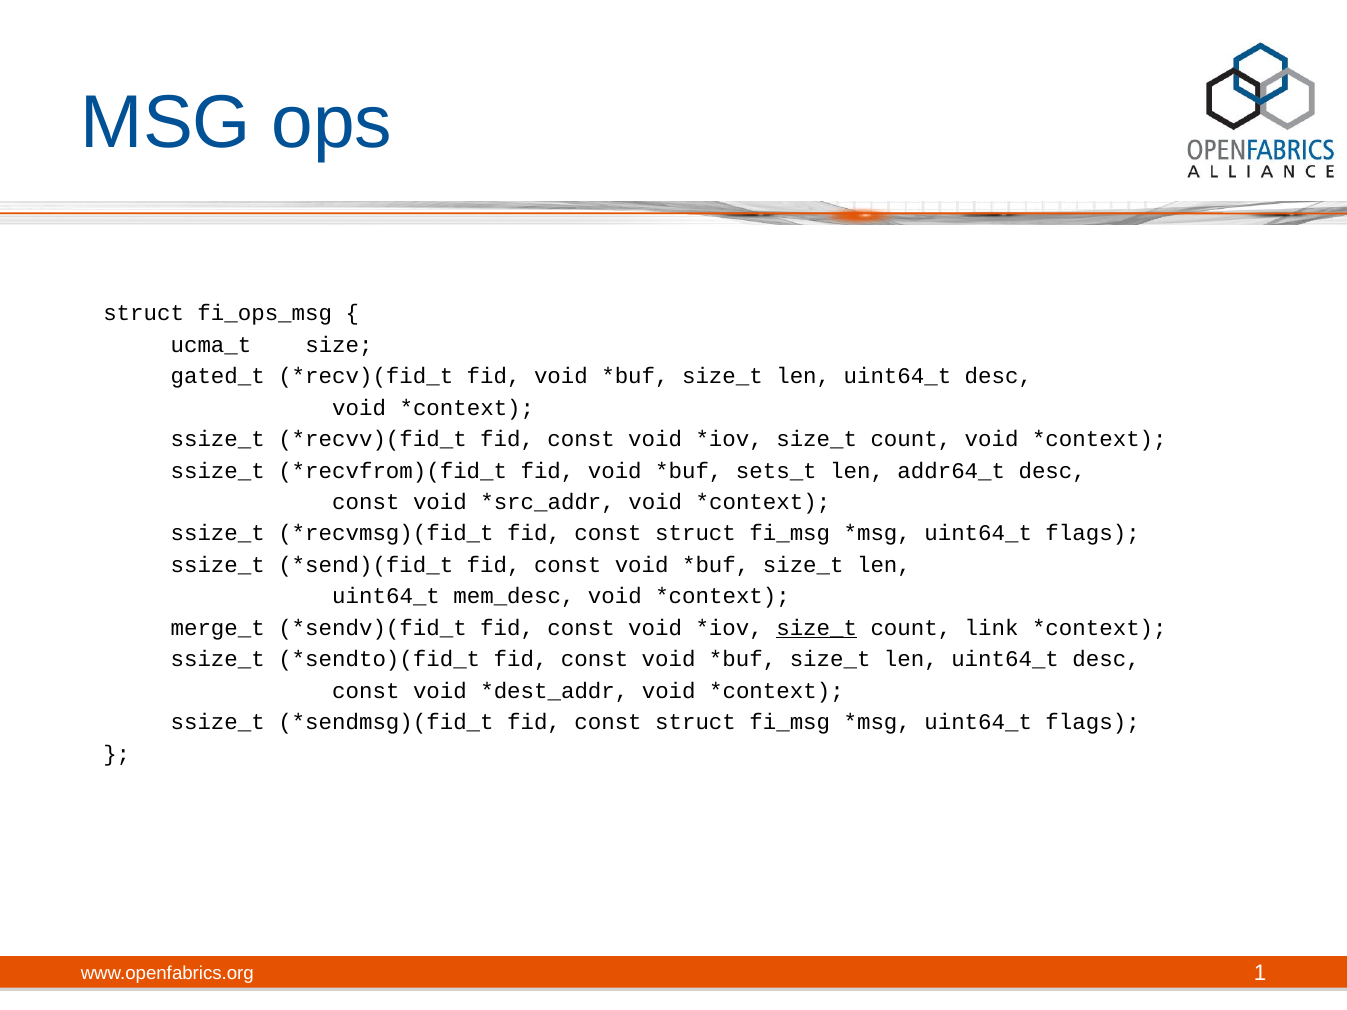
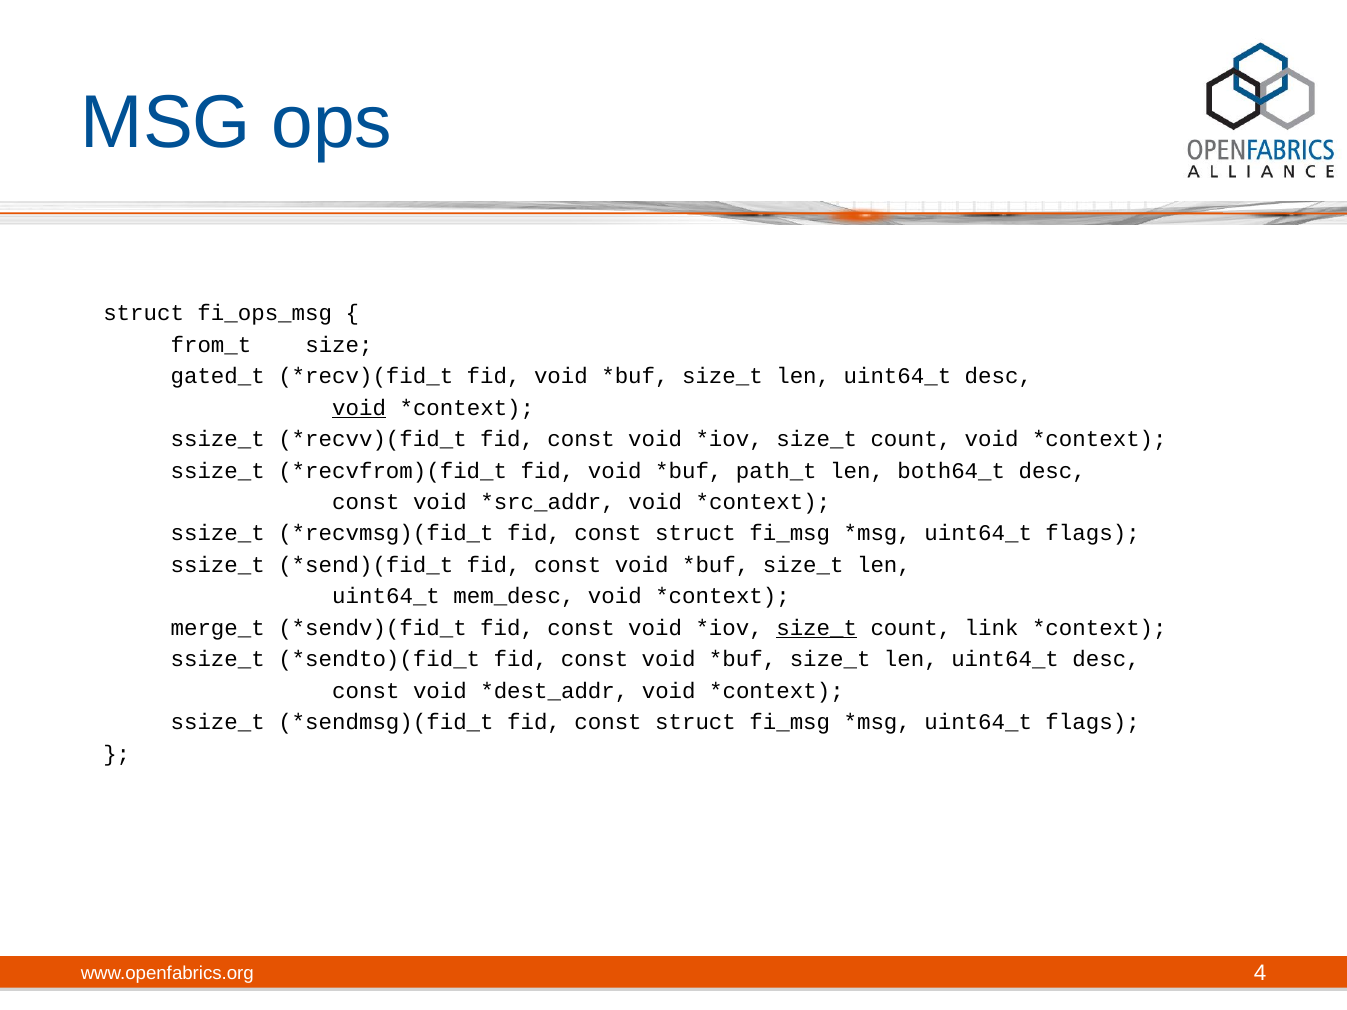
ucma_t: ucma_t -> from_t
void at (359, 408) underline: none -> present
sets_t: sets_t -> path_t
addr64_t: addr64_t -> both64_t
1: 1 -> 4
